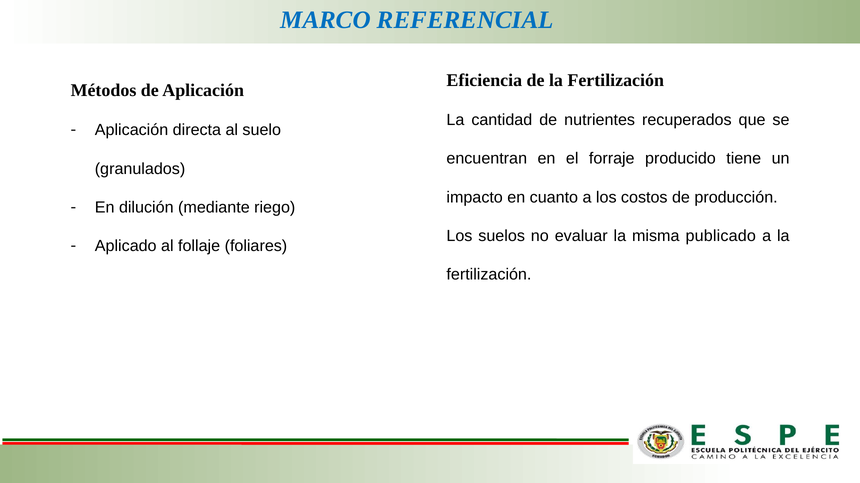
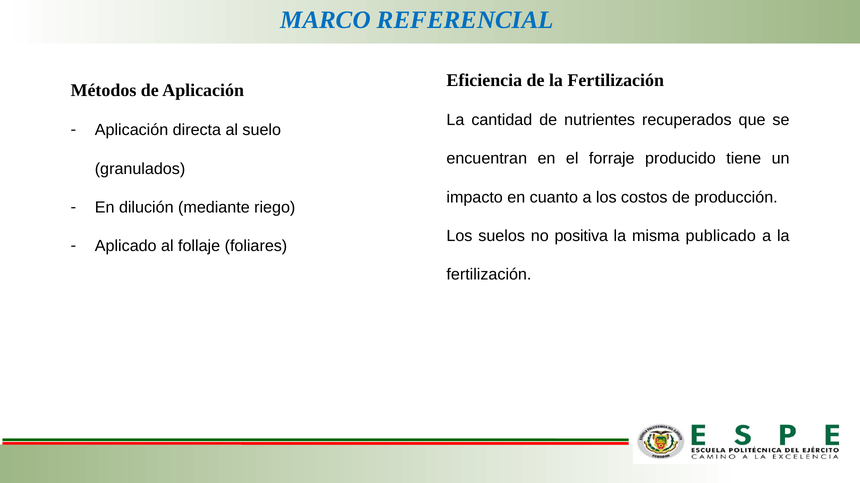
evaluar: evaluar -> positiva
